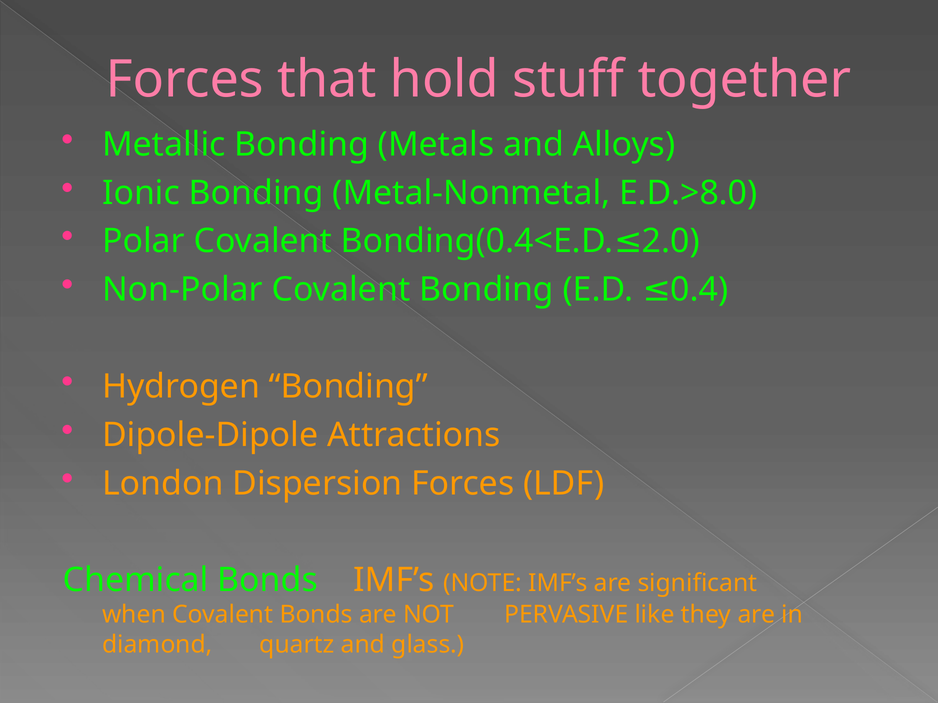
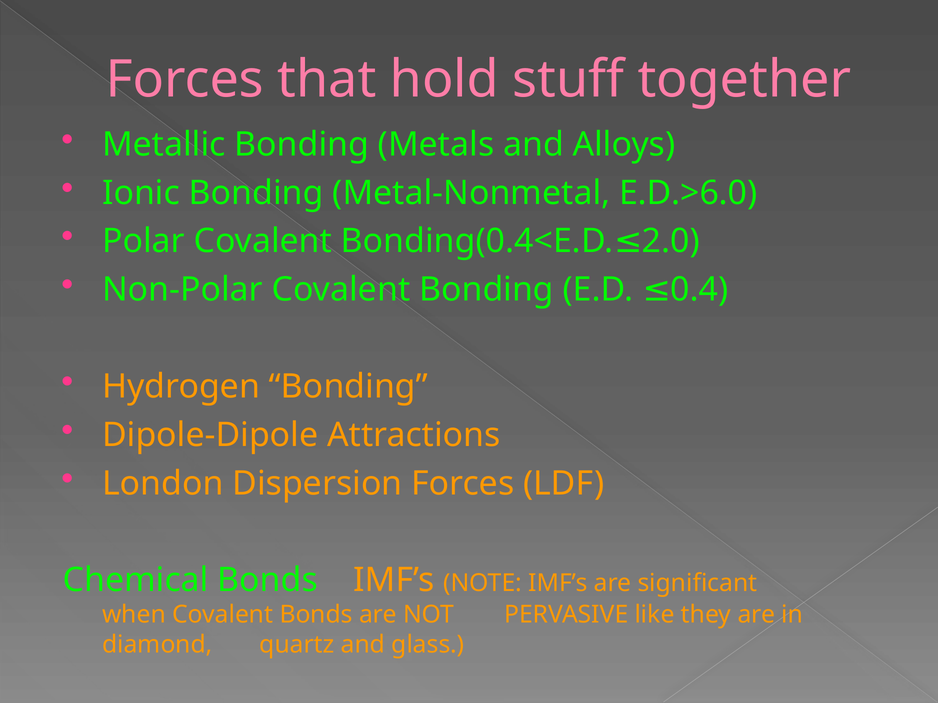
E.D.>8.0: E.D.>8.0 -> E.D.>6.0
